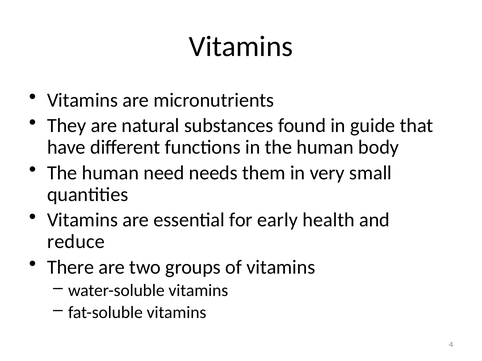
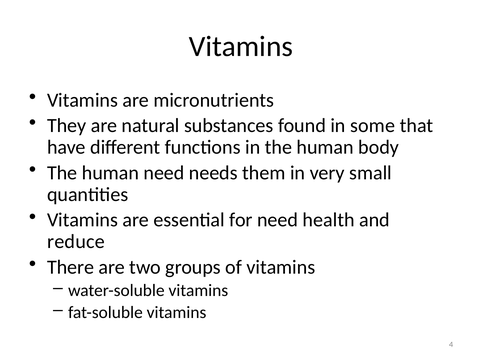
guide: guide -> some
for early: early -> need
